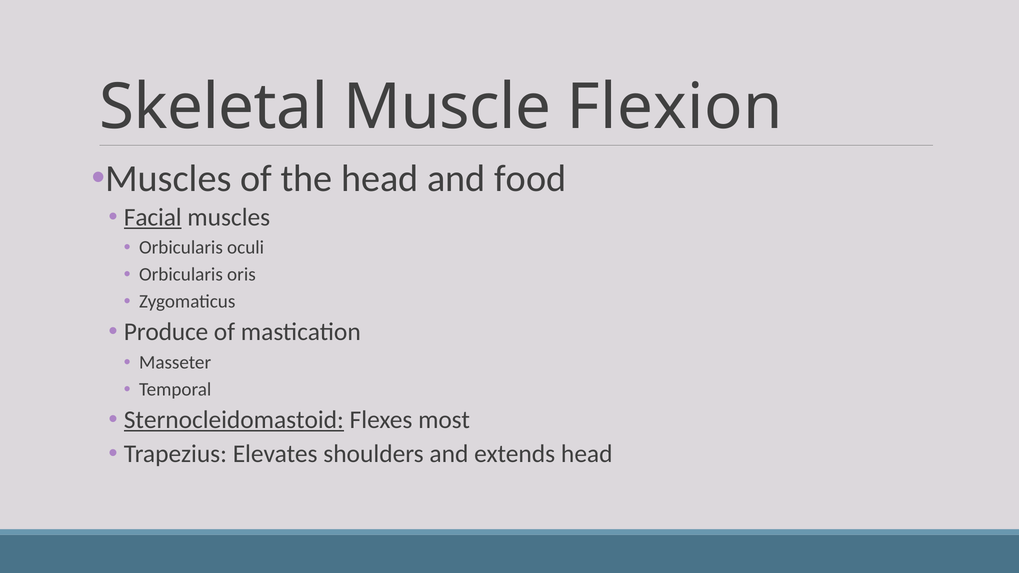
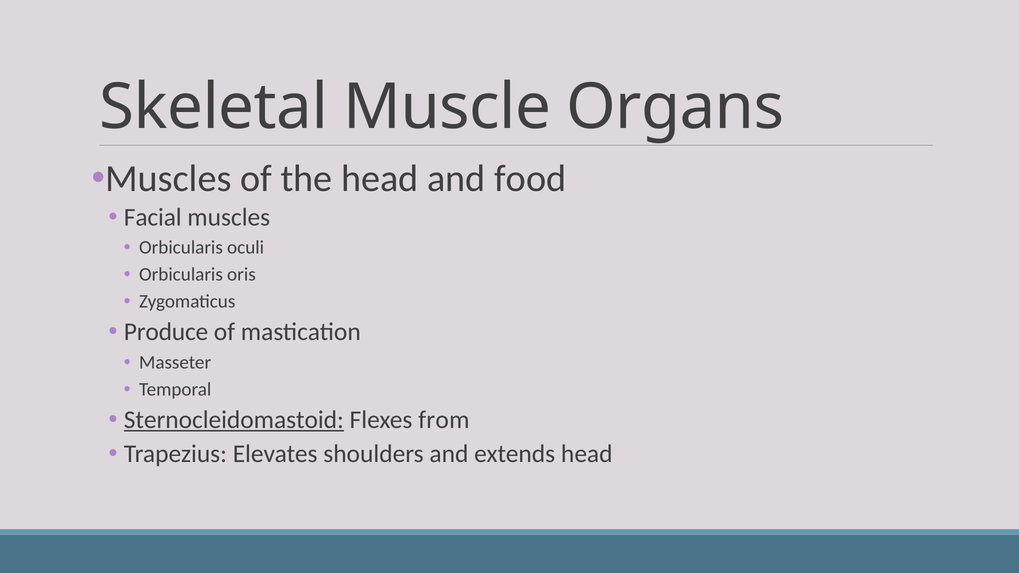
Flexion: Flexion -> Organs
Facial underline: present -> none
most: most -> from
